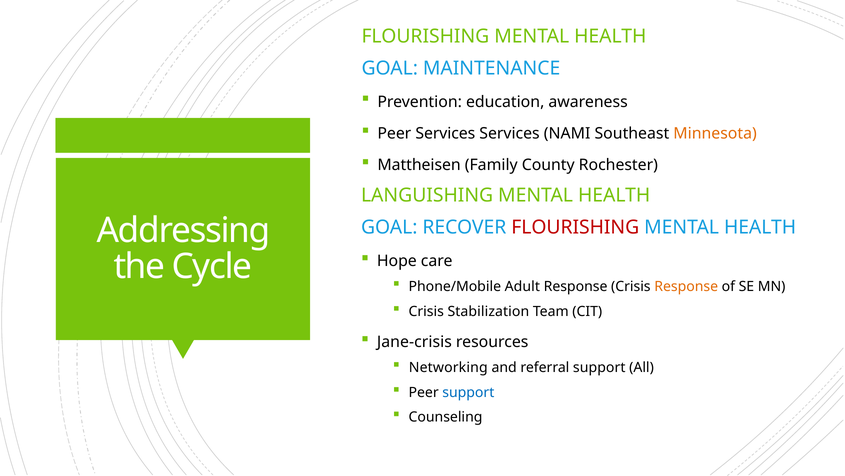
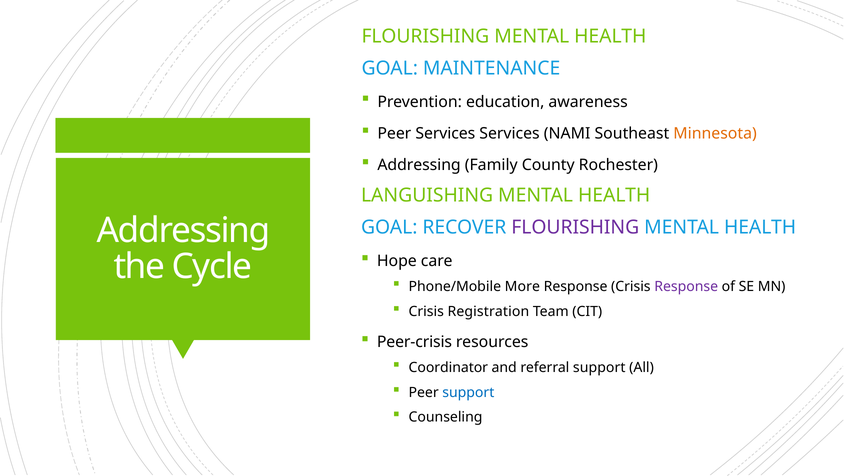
Mattheisen at (419, 165): Mattheisen -> Addressing
FLOURISHING at (575, 227) colour: red -> purple
Adult: Adult -> More
Response at (686, 286) colour: orange -> purple
Stabilization: Stabilization -> Registration
Jane-crisis: Jane-crisis -> Peer-crisis
Networking: Networking -> Coordinator
